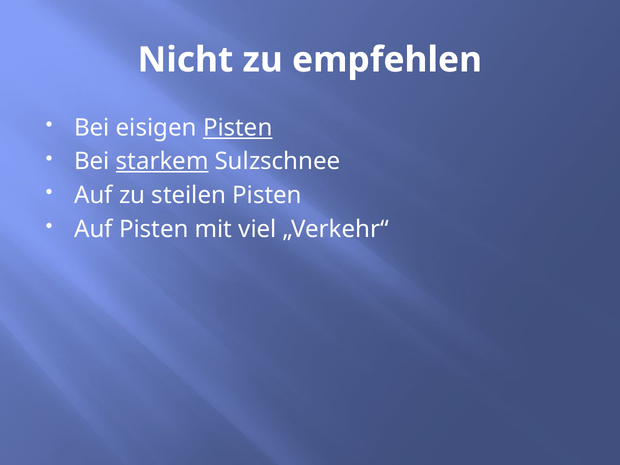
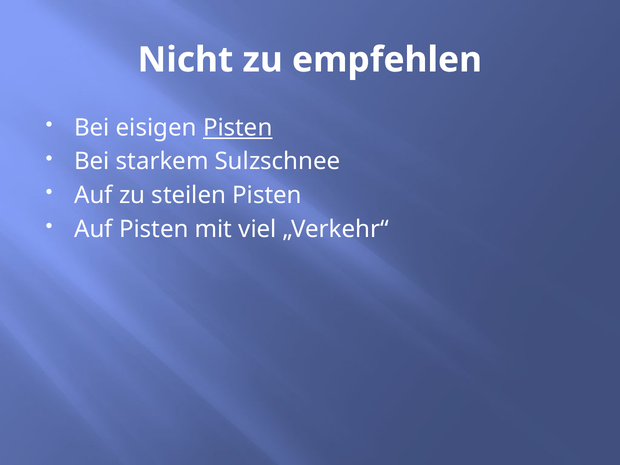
starkem underline: present -> none
